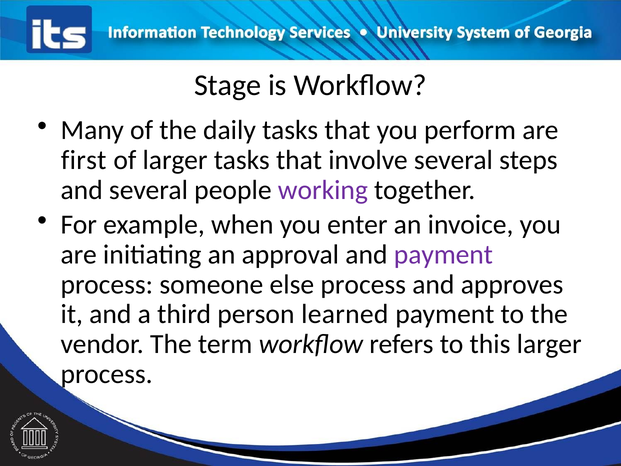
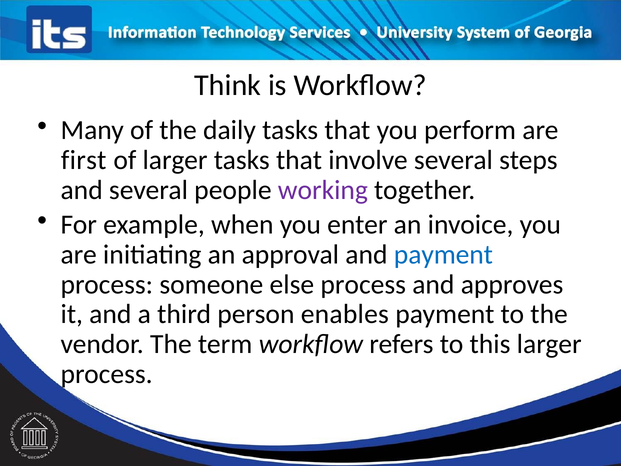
Stage: Stage -> Think
payment at (443, 255) colour: purple -> blue
learned: learned -> enables
